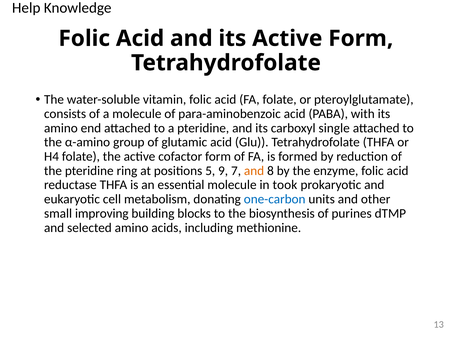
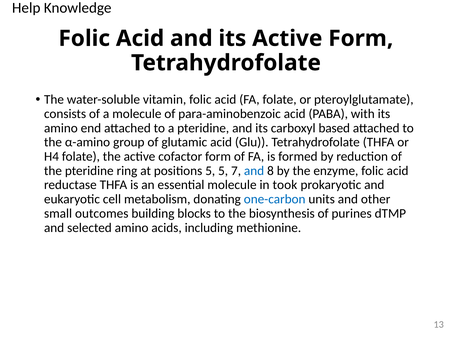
single: single -> based
5 9: 9 -> 5
and at (254, 171) colour: orange -> blue
improving: improving -> outcomes
